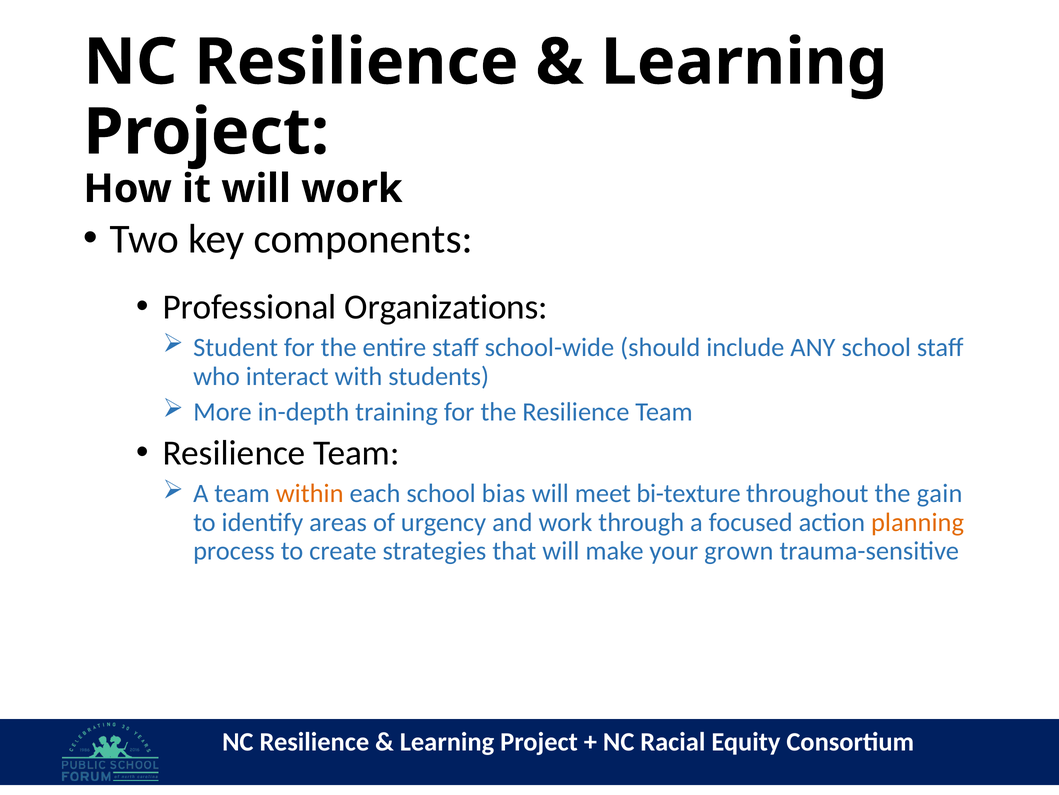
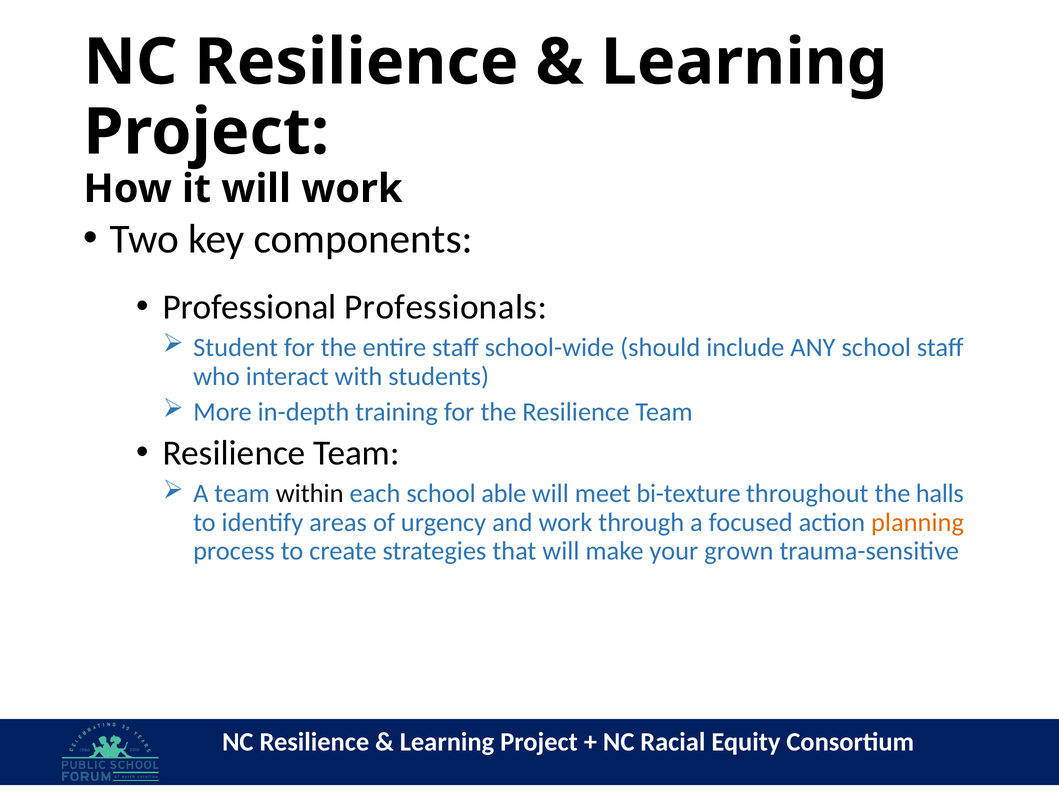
Organizations: Organizations -> Professionals
within colour: orange -> black
bias: bias -> able
gain: gain -> halls
